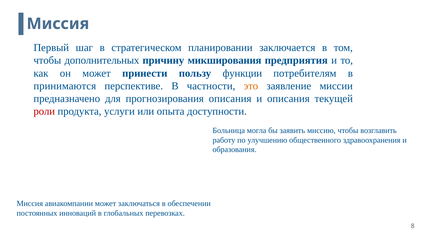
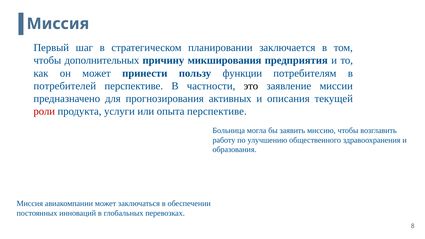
принимаются: принимаются -> потребителей
это colour: orange -> black
прогнозирования описания: описания -> активных
опыта доступности: доступности -> перспективе
